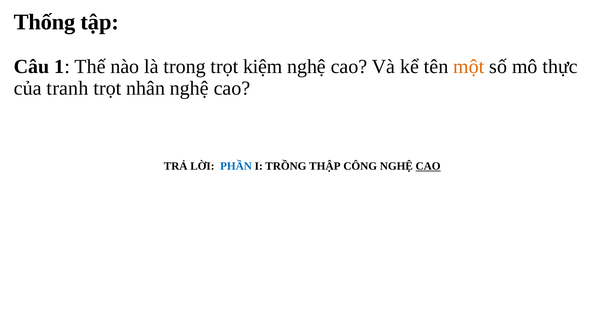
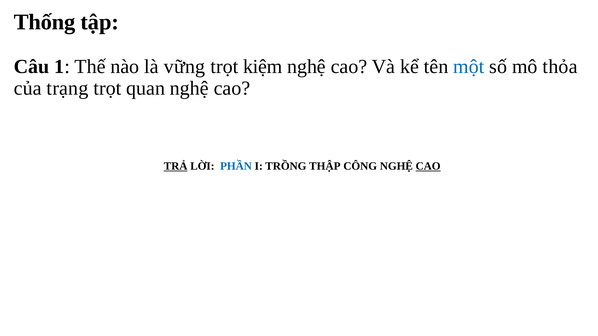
trong: trong -> vững
một colour: orange -> blue
thực: thực -> thỏa
tranh: tranh -> trạng
nhân: nhân -> quan
TRẢ underline: none -> present
